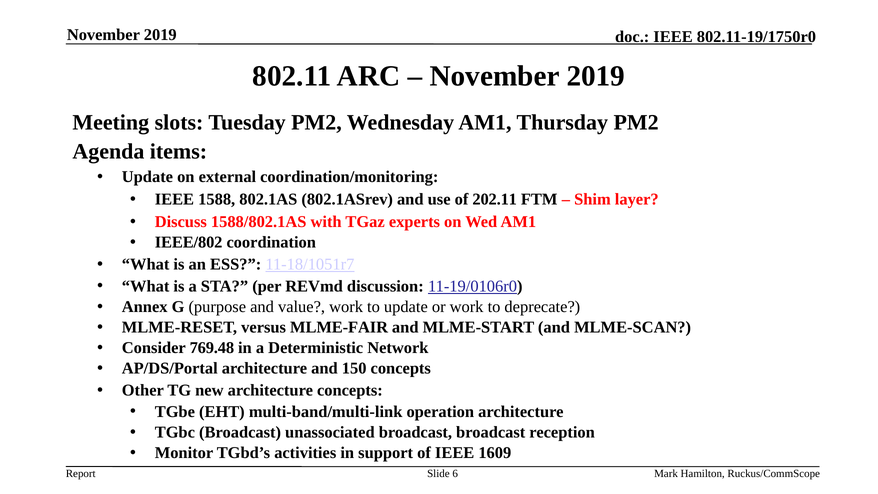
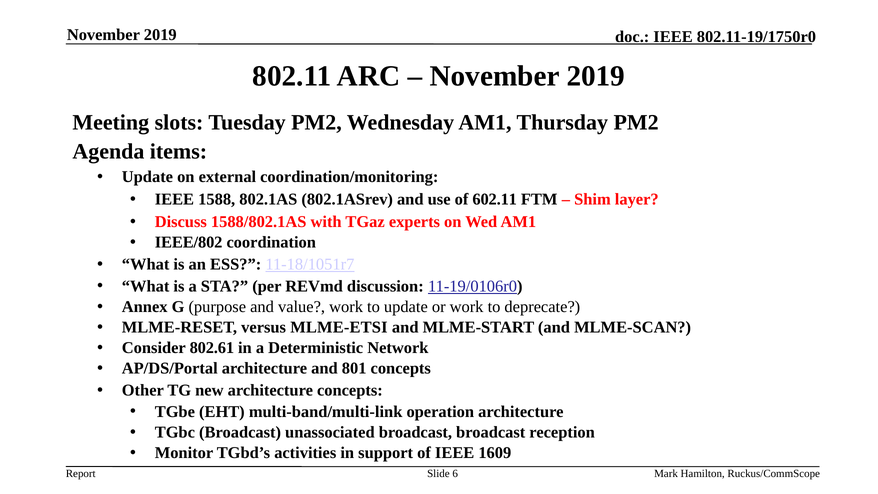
202.11: 202.11 -> 602.11
MLME-FAIR: MLME-FAIR -> MLME-ETSI
769.48: 769.48 -> 802.61
150: 150 -> 801
